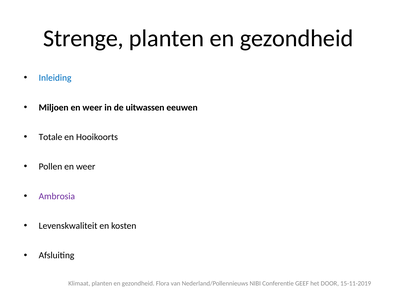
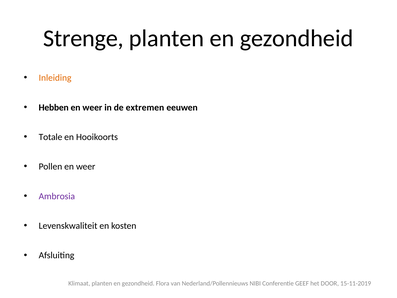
Inleiding colour: blue -> orange
Miljoen: Miljoen -> Hebben
uitwassen: uitwassen -> extremen
